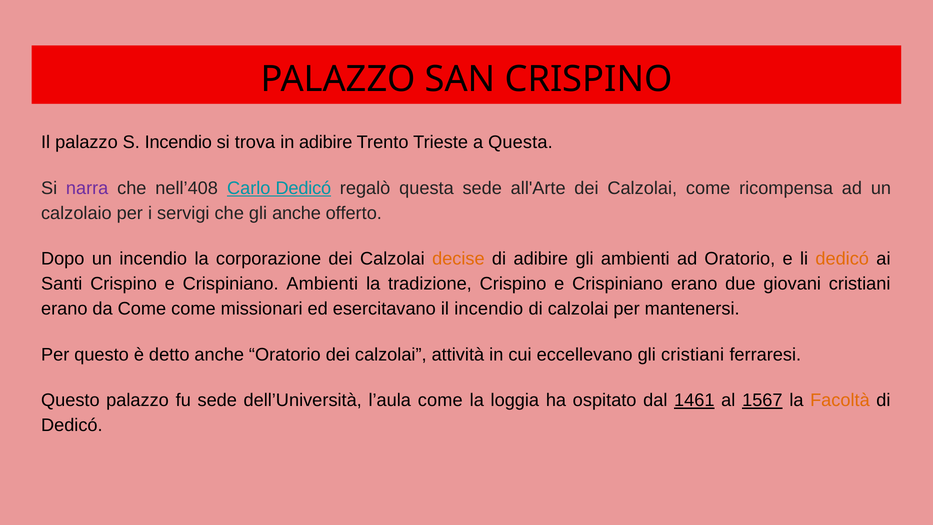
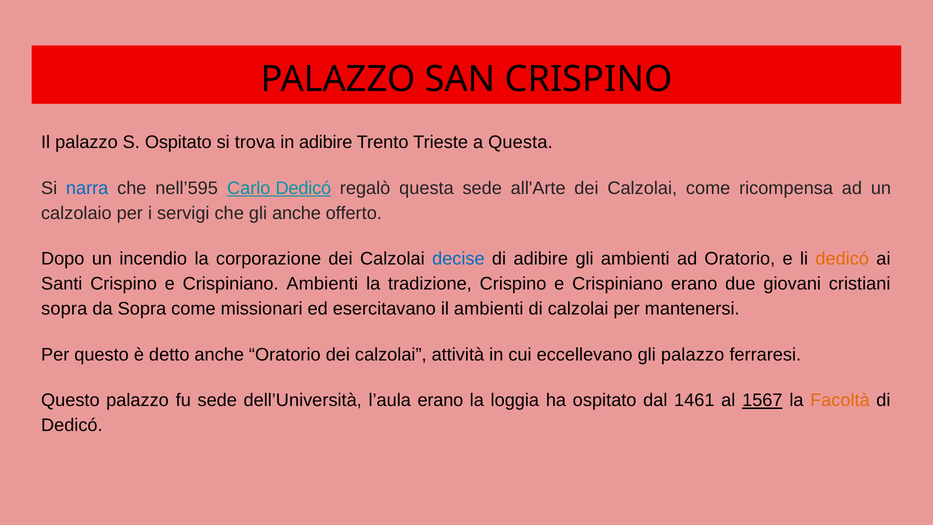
S Incendio: Incendio -> Ospitato
narra colour: purple -> blue
nell’408: nell’408 -> nell’595
decise colour: orange -> blue
erano at (64, 309): erano -> sopra
da Come: Come -> Sopra
il incendio: incendio -> ambienti
gli cristiani: cristiani -> palazzo
l’aula come: come -> erano
1461 underline: present -> none
